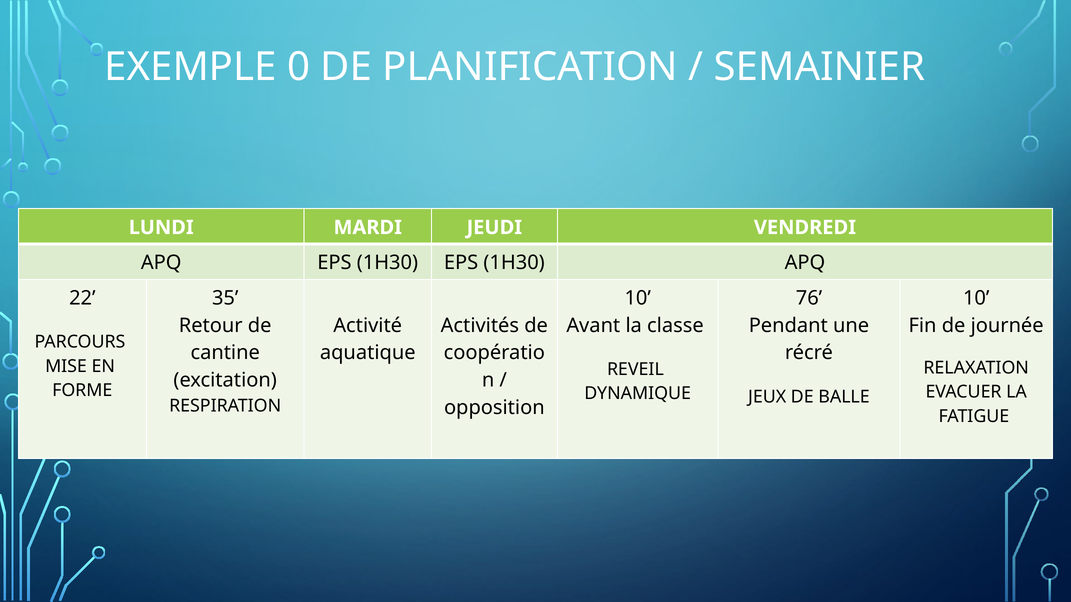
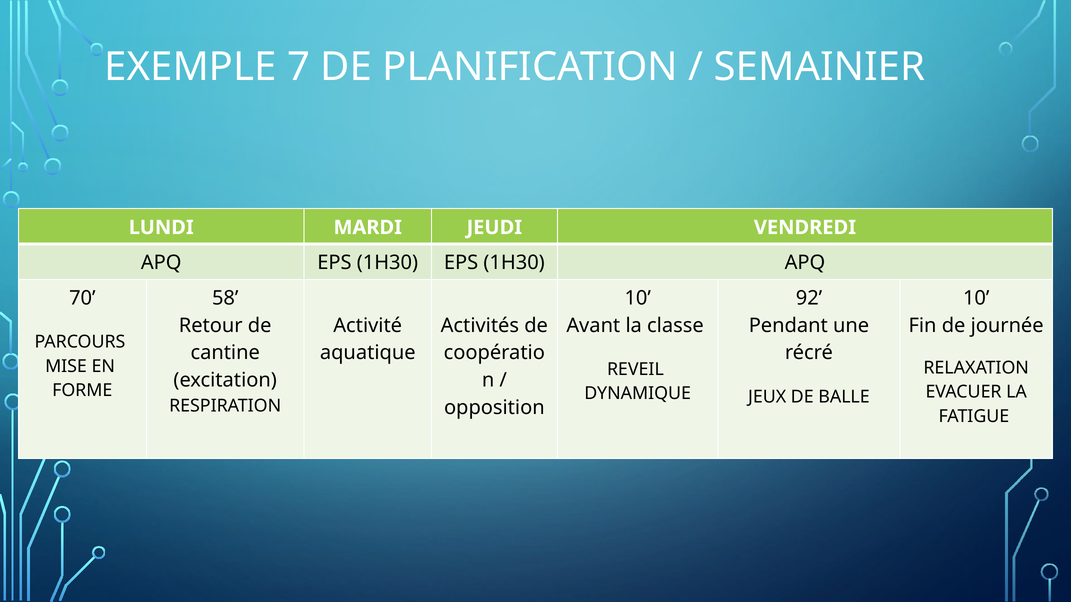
0: 0 -> 7
22: 22 -> 70
35: 35 -> 58
76: 76 -> 92
